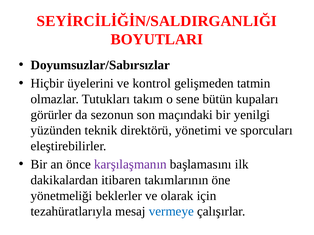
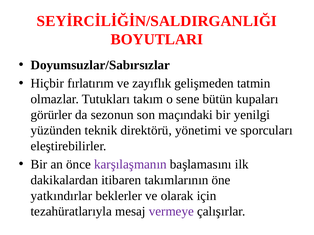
üyelerini: üyelerini -> fırlatırım
kontrol: kontrol -> zayıflık
yönetmeliği: yönetmeliği -> yatkındırlar
vermeye colour: blue -> purple
